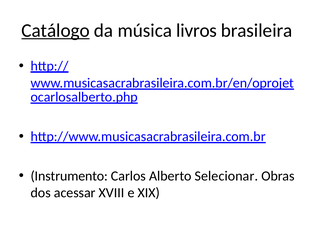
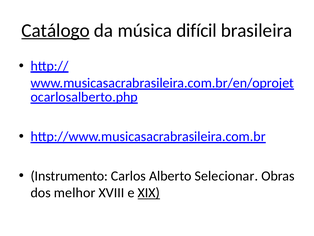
livros: livros -> difícil
acessar: acessar -> melhor
XIX underline: none -> present
